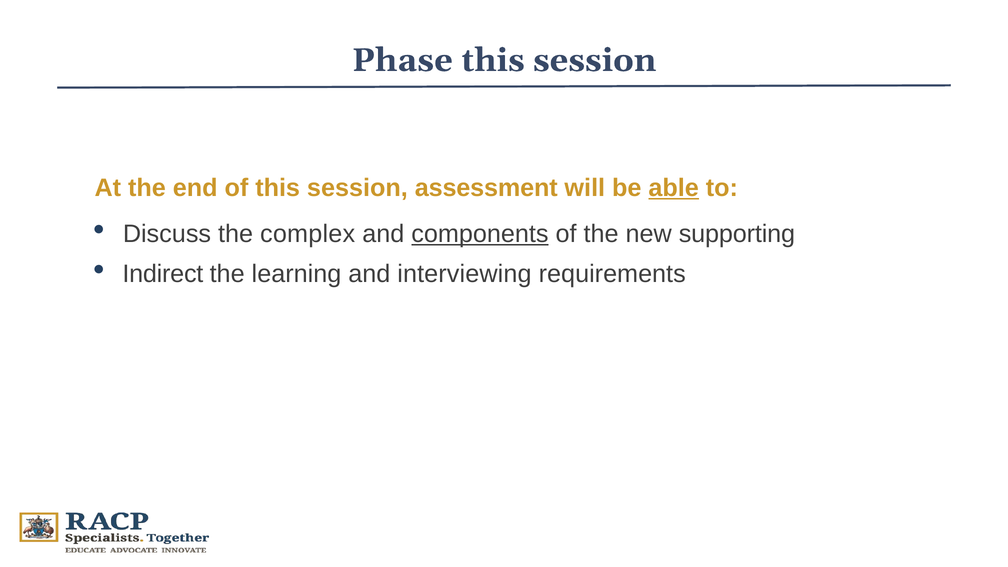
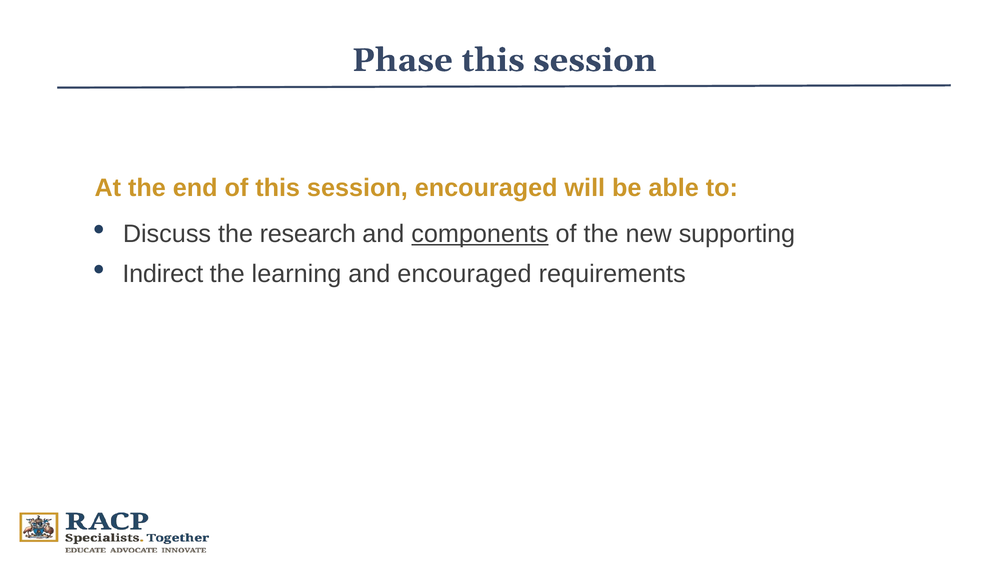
session assessment: assessment -> encouraged
able underline: present -> none
complex: complex -> research
and interviewing: interviewing -> encouraged
